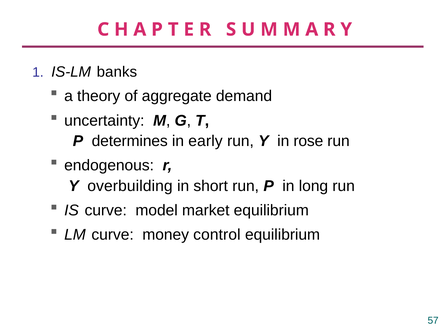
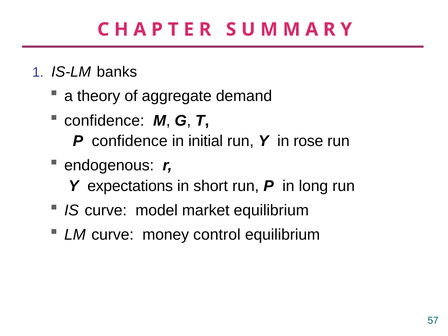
uncertainty at (104, 121): uncertainty -> confidence
P determines: determines -> confidence
early: early -> initial
overbuilding: overbuilding -> expectations
